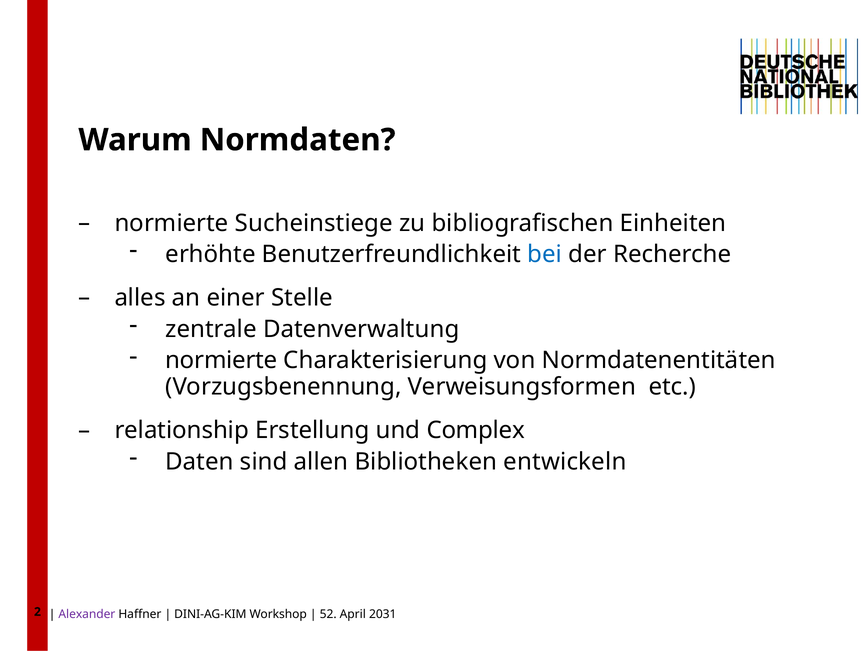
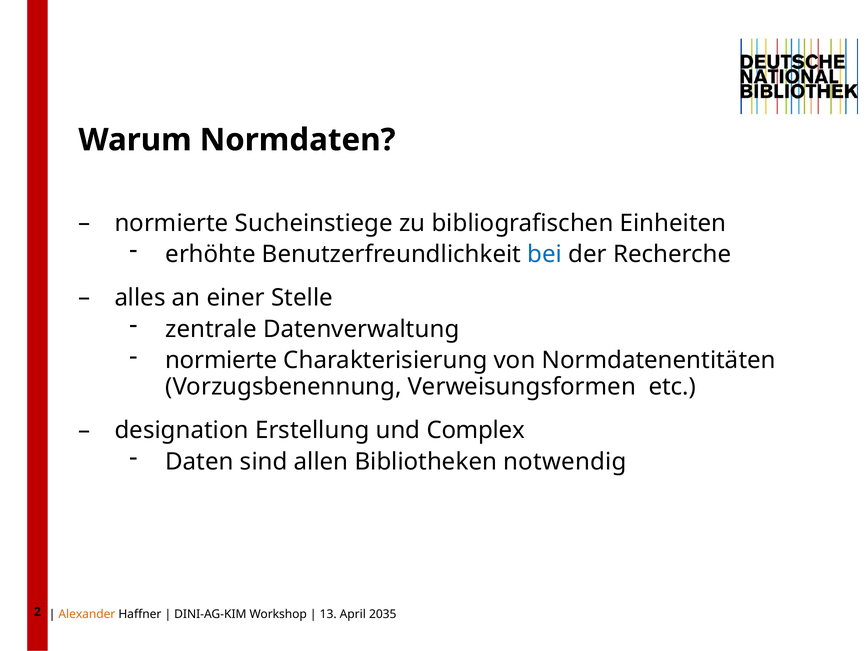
relationship: relationship -> designation
entwickeln: entwickeln -> notwendig
Alexander colour: purple -> orange
52: 52 -> 13
2031: 2031 -> 2035
